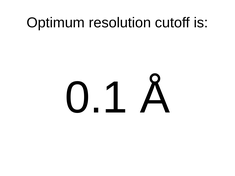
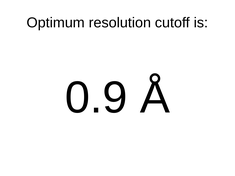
0.1: 0.1 -> 0.9
